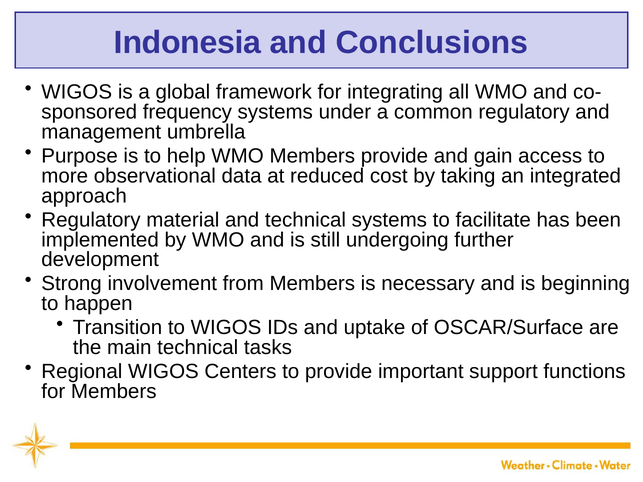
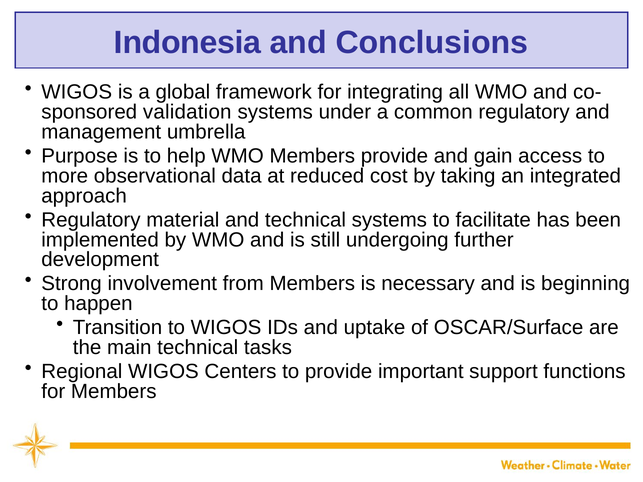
frequency: frequency -> validation
